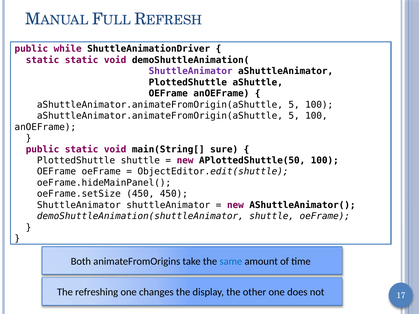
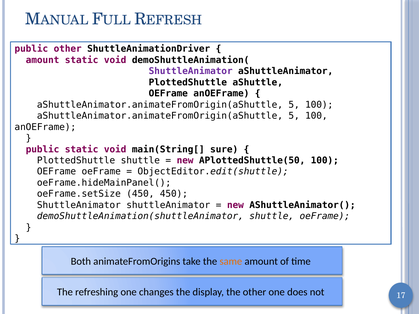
public while: while -> other
static at (43, 60): static -> amount
same colour: blue -> orange
